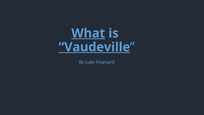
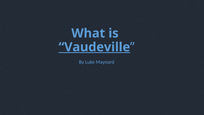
What underline: present -> none
